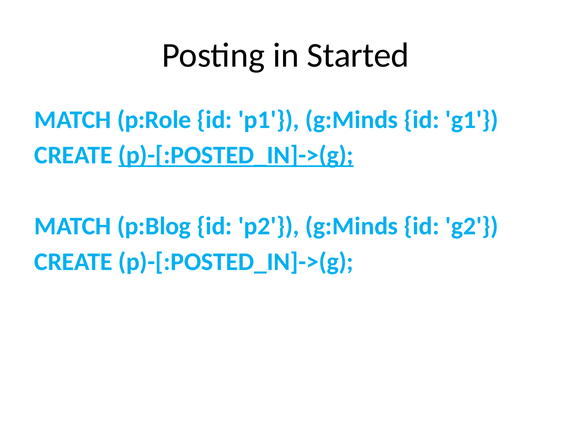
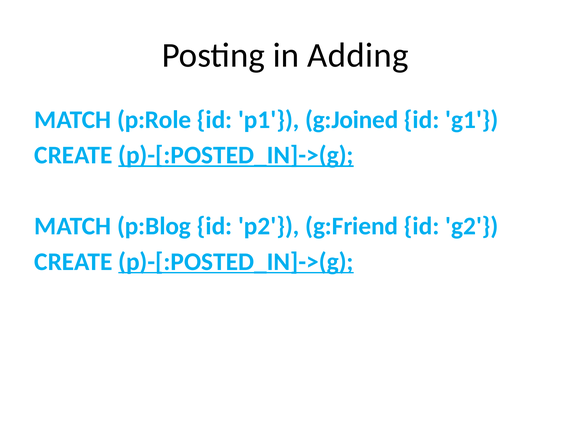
Started: Started -> Adding
p1 g:Minds: g:Minds -> g:Joined
p2 g:Minds: g:Minds -> g:Friend
p)-[:POSTED_IN]->(g at (236, 262) underline: none -> present
